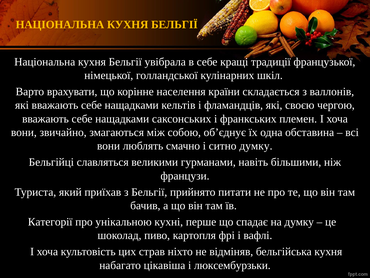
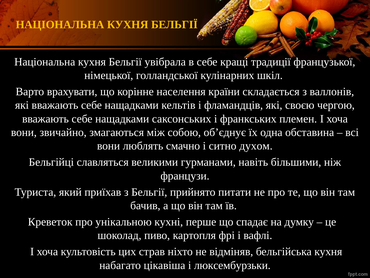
ситно думку: думку -> духом
Категорії: Категорії -> Креветок
